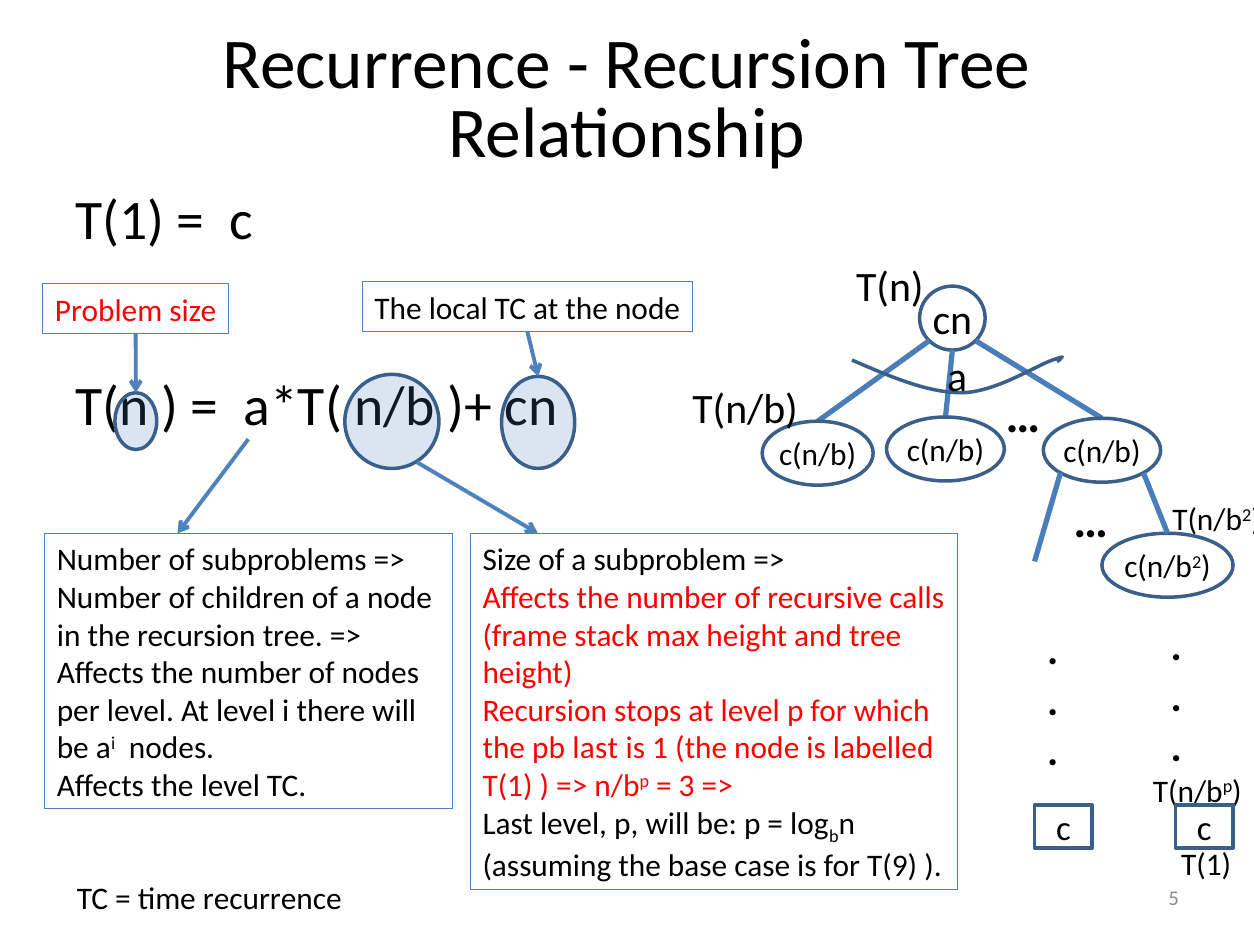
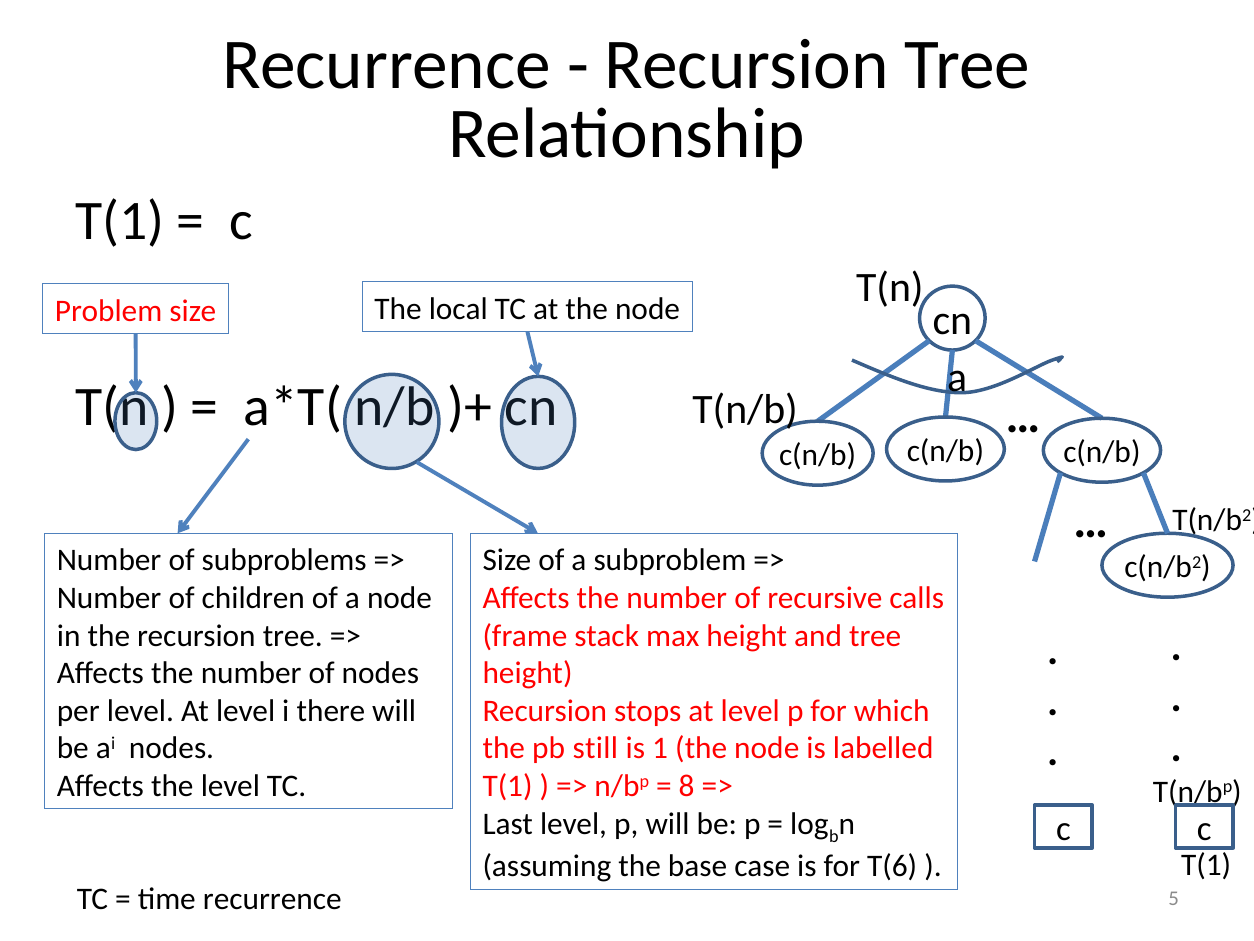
pb last: last -> still
3: 3 -> 8
T(9: T(9 -> T(6
